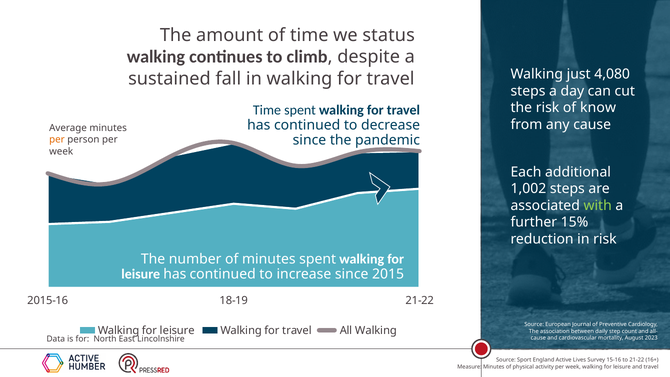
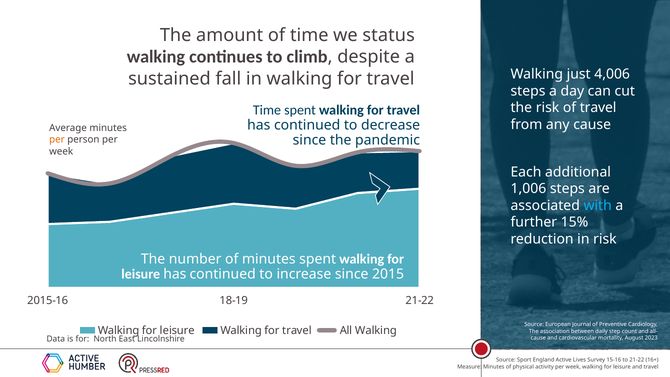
4,080: 4,080 -> 4,006
of know: know -> travel
1,002: 1,002 -> 1,006
with at (598, 206) colour: light green -> light blue
